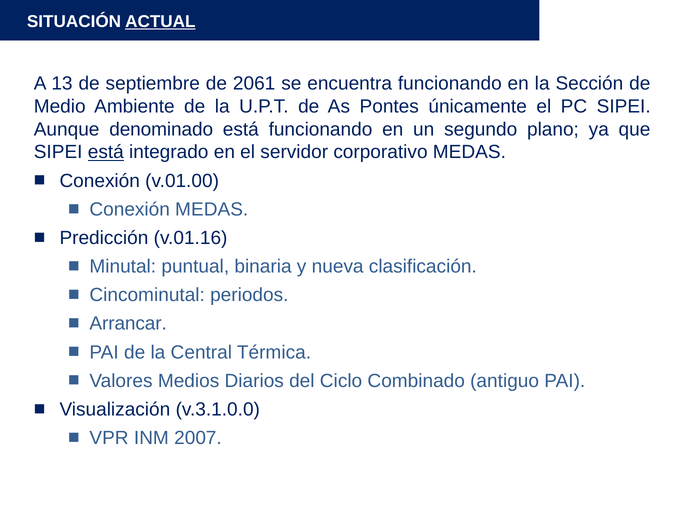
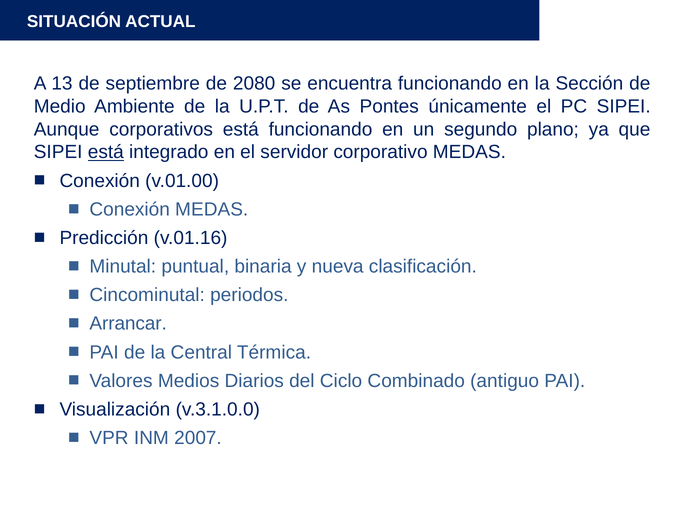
ACTUAL underline: present -> none
2061: 2061 -> 2080
denominado: denominado -> corporativos
